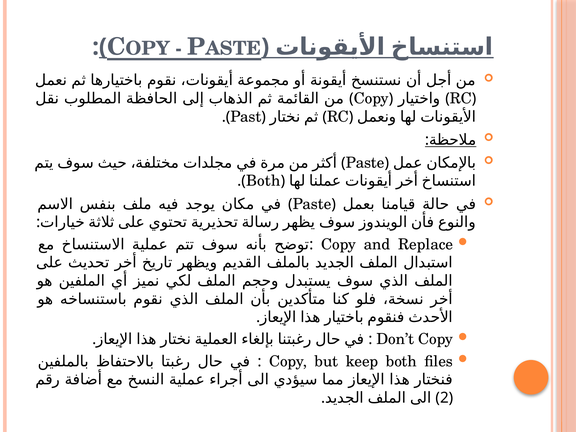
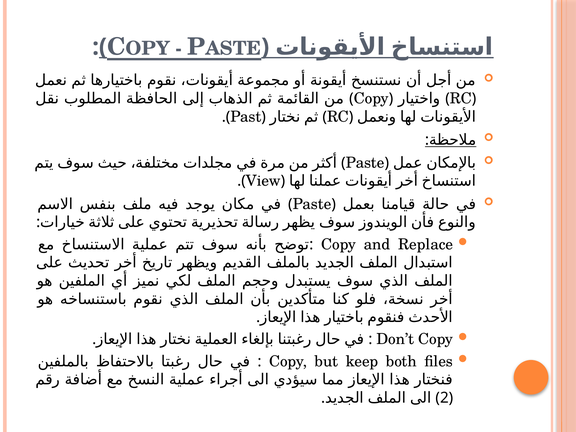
Both at (263, 181): Both -> View
